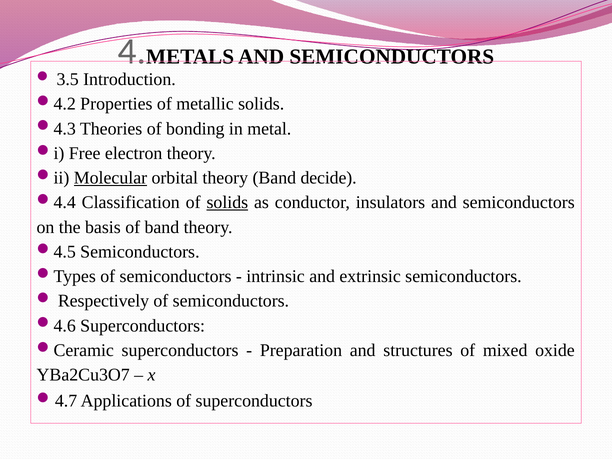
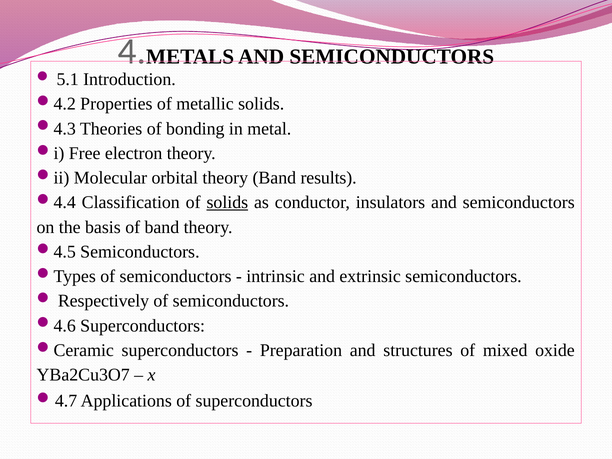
3.5: 3.5 -> 5.1
Molecular underline: present -> none
decide: decide -> results
